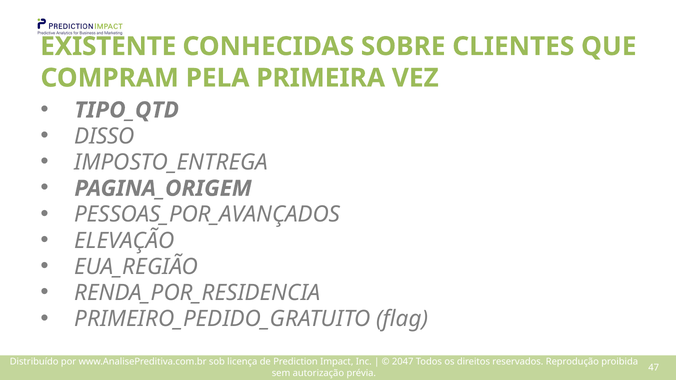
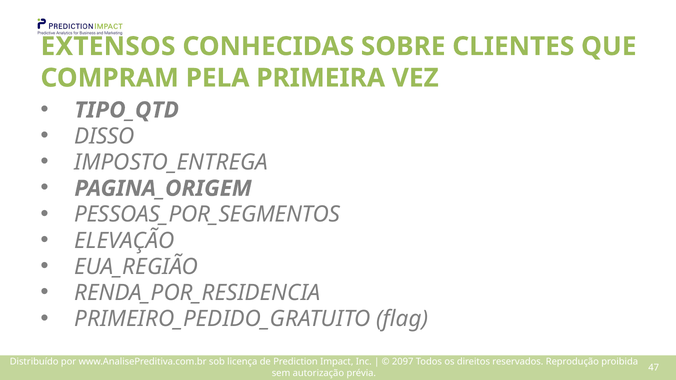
EXISTENTE: EXISTENTE -> EXTENSOS
PESSOAS_POR_AVANÇADOS: PESSOAS_POR_AVANÇADOS -> PESSOAS_POR_SEGMENTOS
2047: 2047 -> 2097
